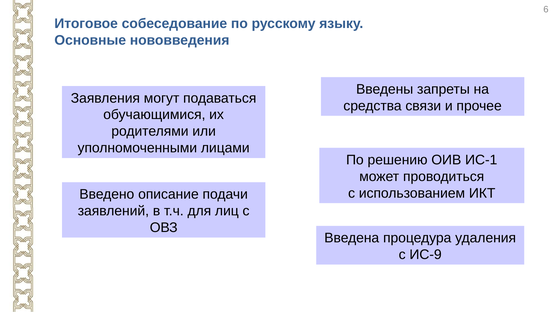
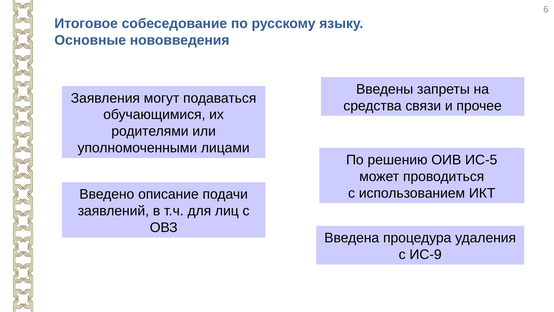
ИС-1: ИС-1 -> ИС-5
